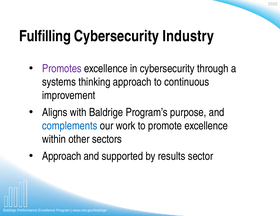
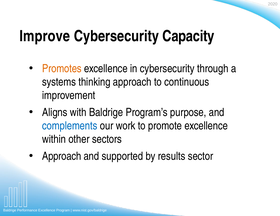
Fulfilling: Fulfilling -> Improve
Industry: Industry -> Capacity
Promotes colour: purple -> orange
